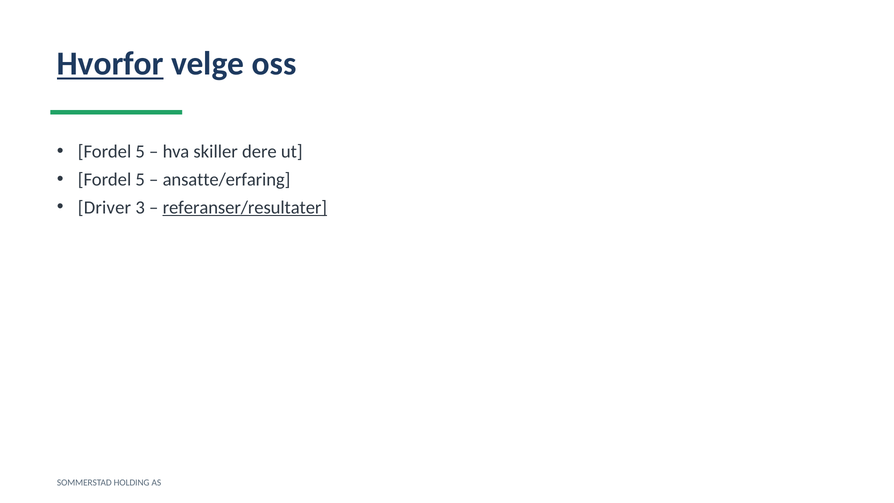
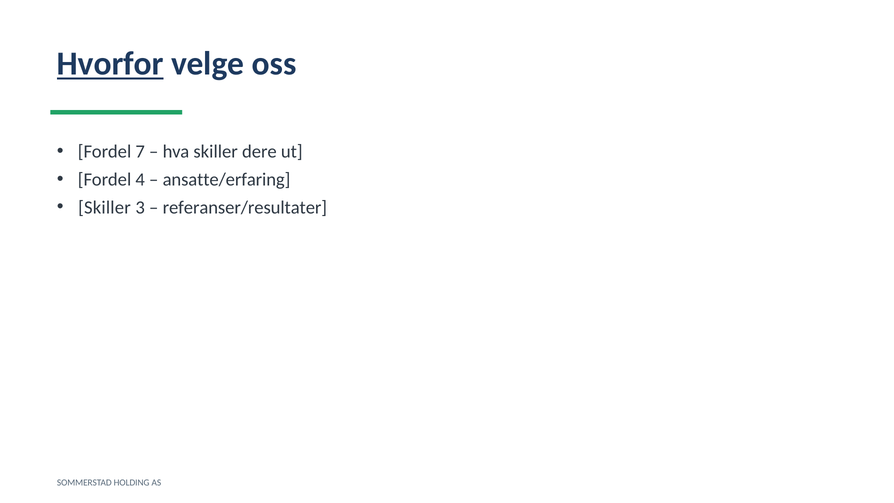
5 at (140, 151): 5 -> 7
5 at (140, 179): 5 -> 4
Driver at (104, 207): Driver -> Skiller
referanser/resultater underline: present -> none
